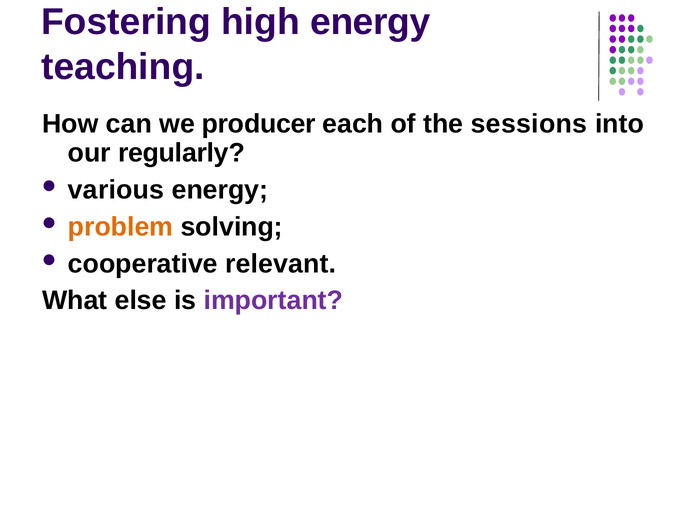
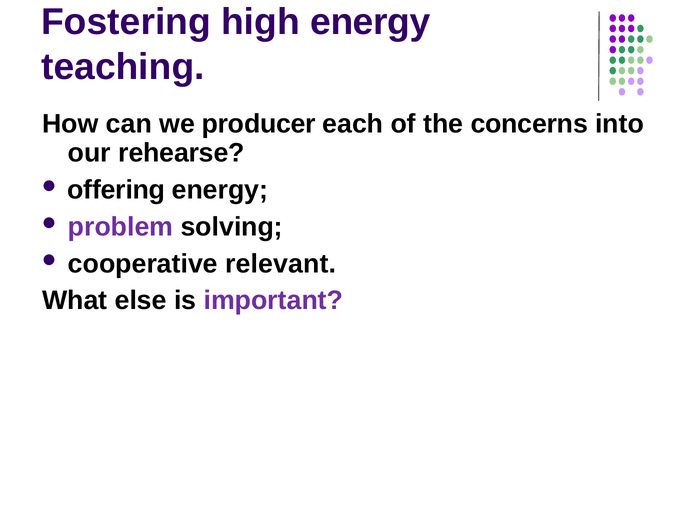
sessions: sessions -> concerns
regularly: regularly -> rehearse
various: various -> offering
problem colour: orange -> purple
